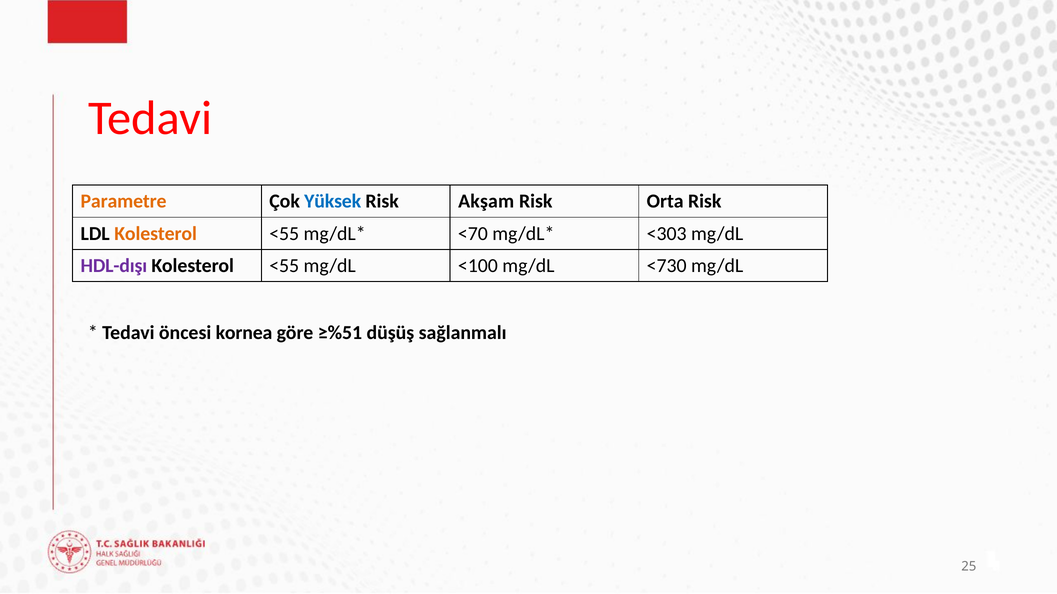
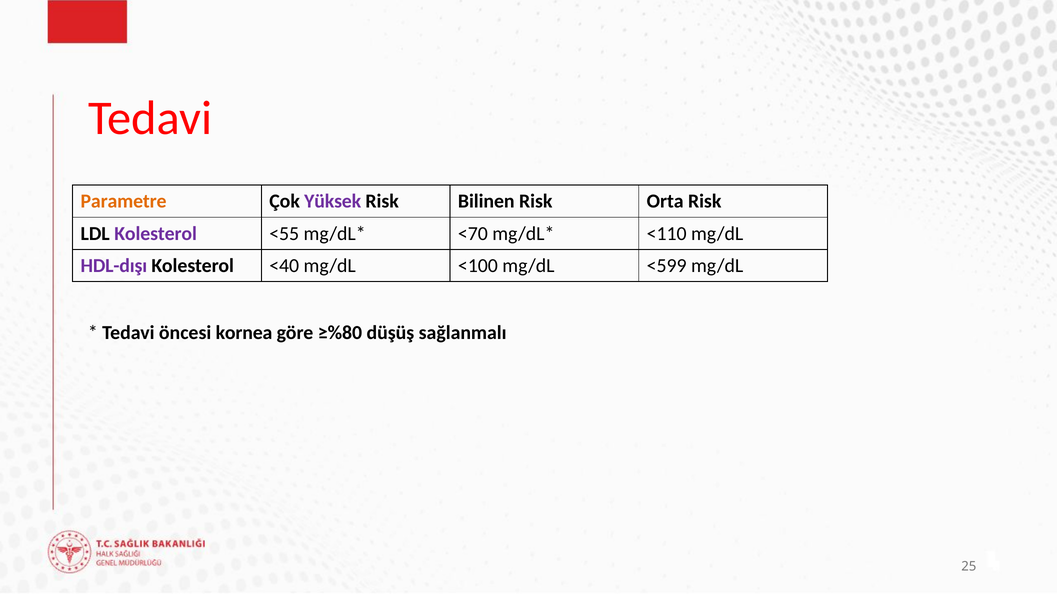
Yüksek colour: blue -> purple
Akşam: Akşam -> Bilinen
Kolesterol at (156, 234) colour: orange -> purple
<303: <303 -> <110
<55 at (284, 266): <55 -> <40
<730: <730 -> <599
≥%51: ≥%51 -> ≥%80
